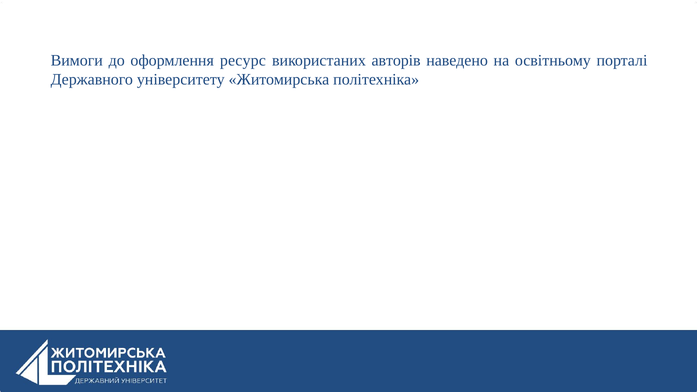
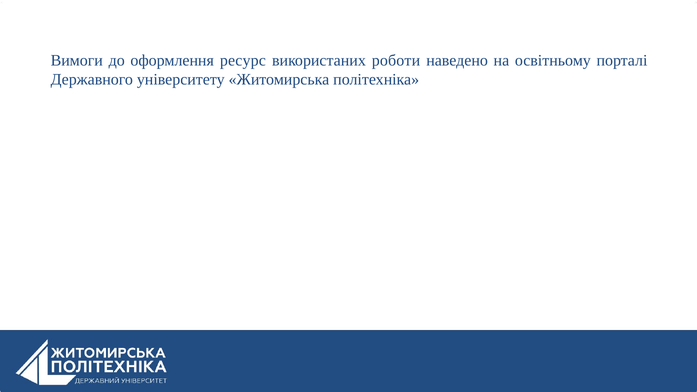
авторів: авторів -> роботи
